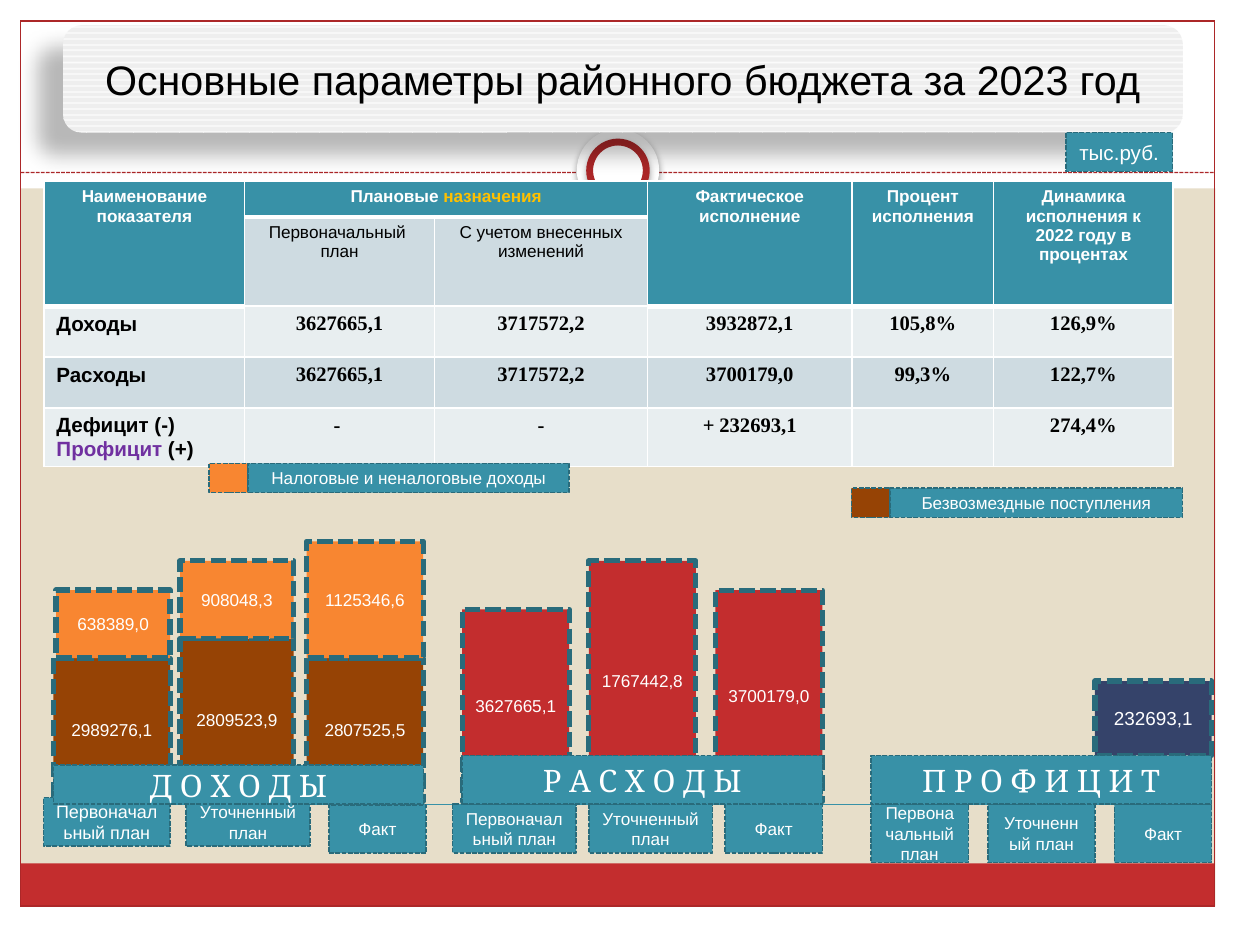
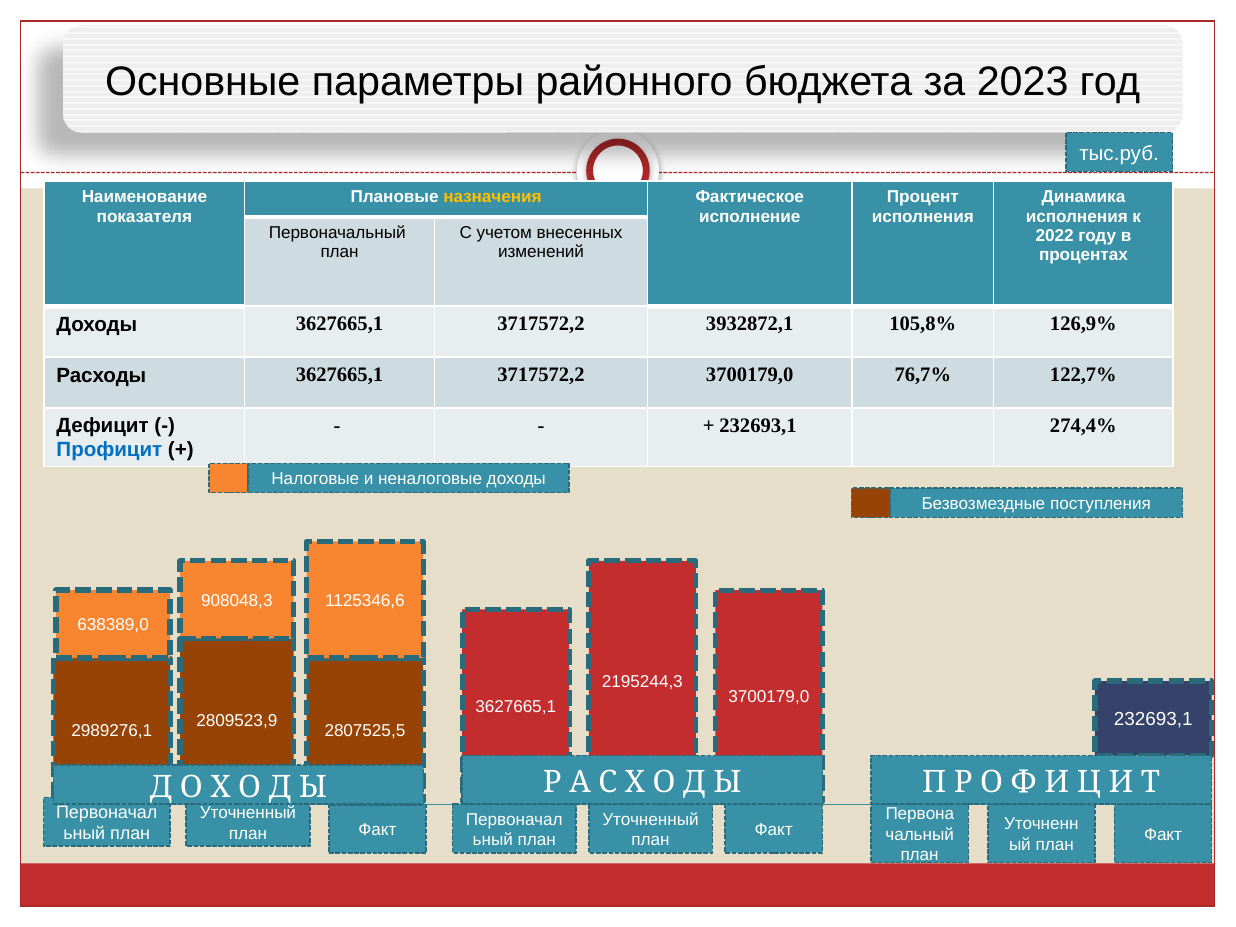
99,3%: 99,3% -> 76,7%
Профицит at (109, 449) colour: purple -> blue
1767442,8: 1767442,8 -> 2195244,3
